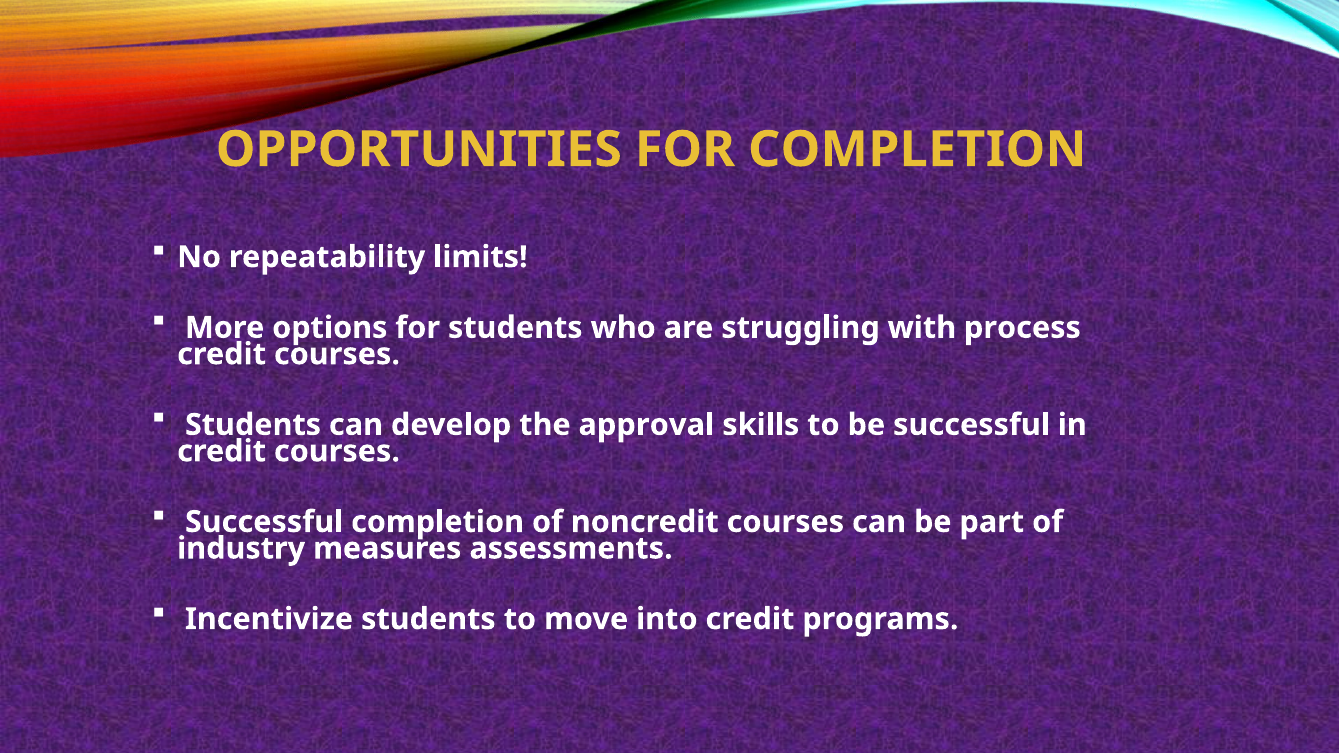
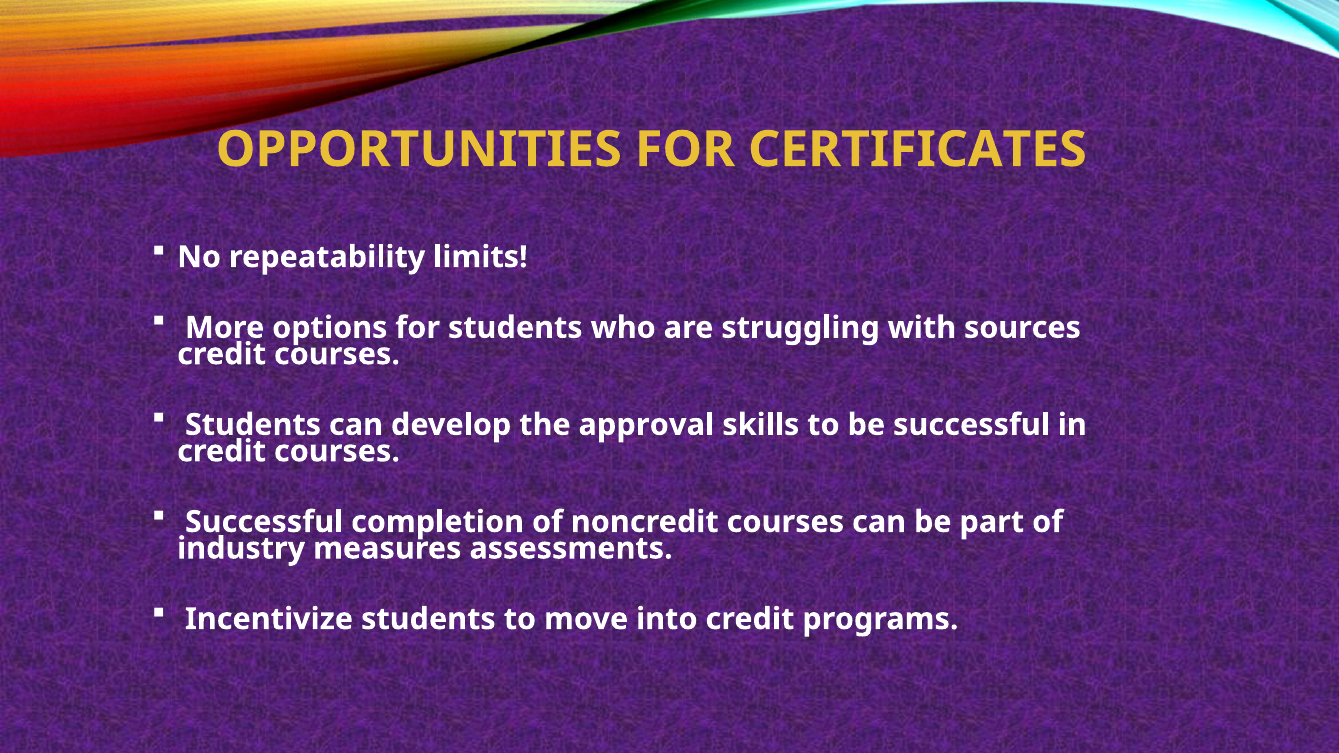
FOR COMPLETION: COMPLETION -> CERTIFICATES
process: process -> sources
